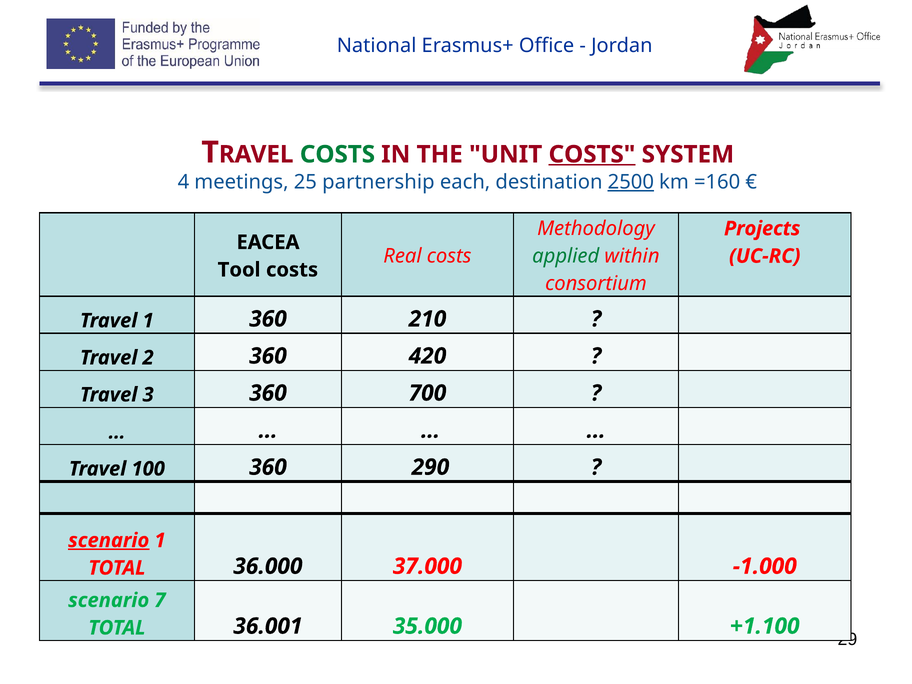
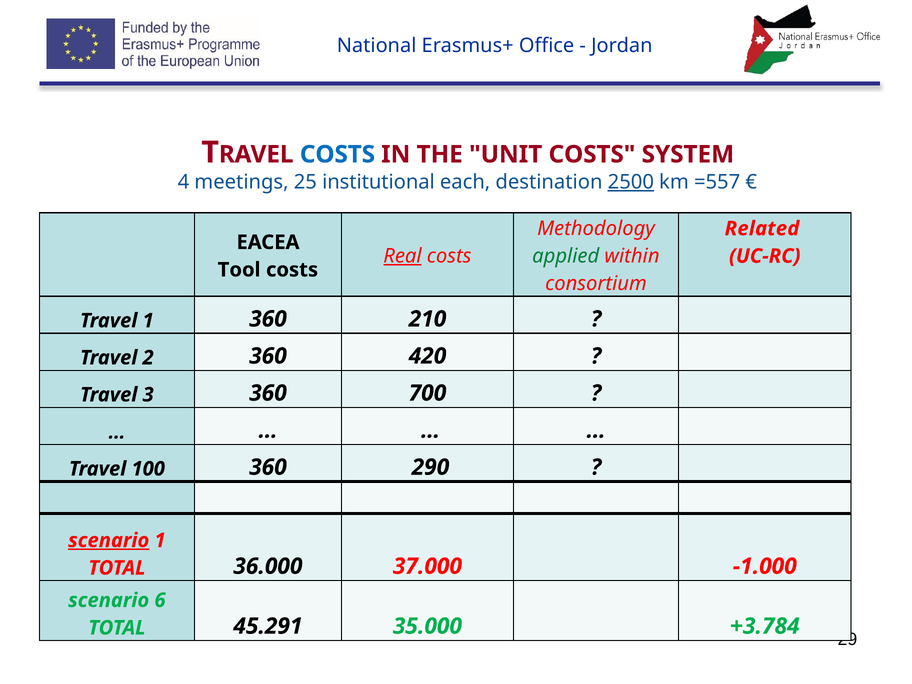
COSTS at (337, 154) colour: green -> blue
COSTS at (592, 154) underline: present -> none
partnership: partnership -> institutional
=160: =160 -> =557
Projects: Projects -> Related
Real underline: none -> present
7: 7 -> 6
36.001: 36.001 -> 45.291
+1.100: +1.100 -> +3.784
